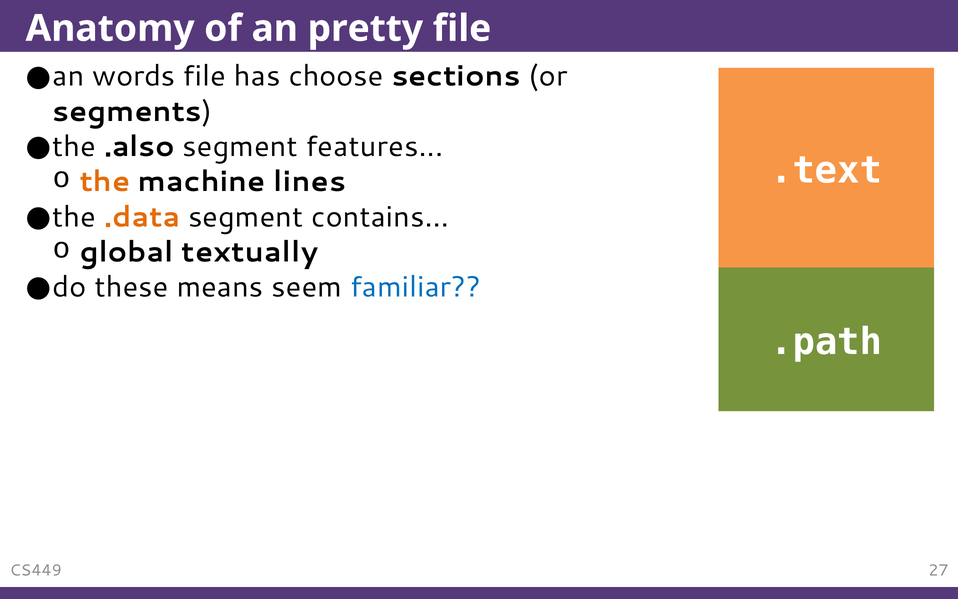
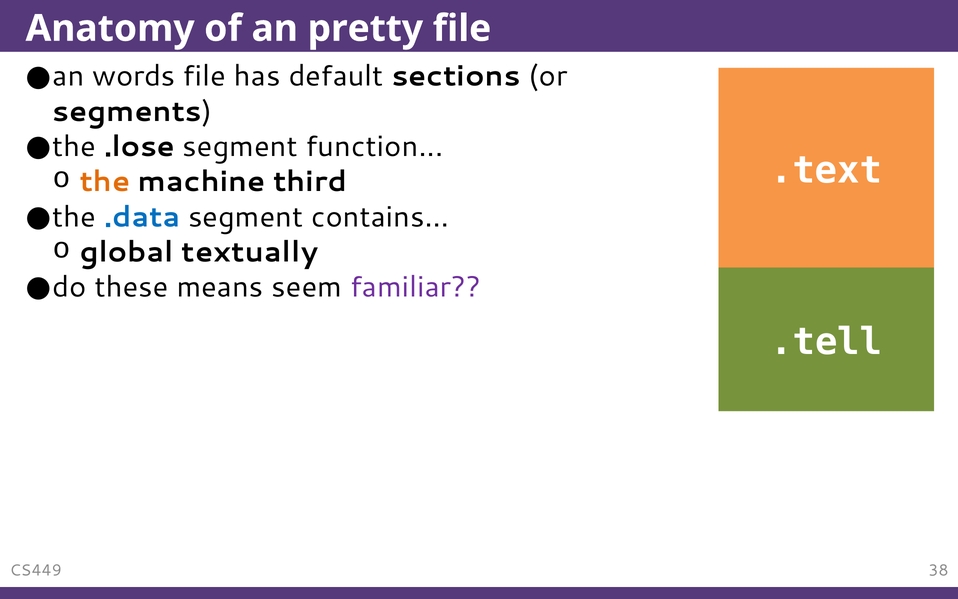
choose: choose -> default
.also: .also -> .lose
features: features -> function
lines: lines -> third
.data colour: orange -> blue
familiar colour: blue -> purple
.path: .path -> .tell
27: 27 -> 38
